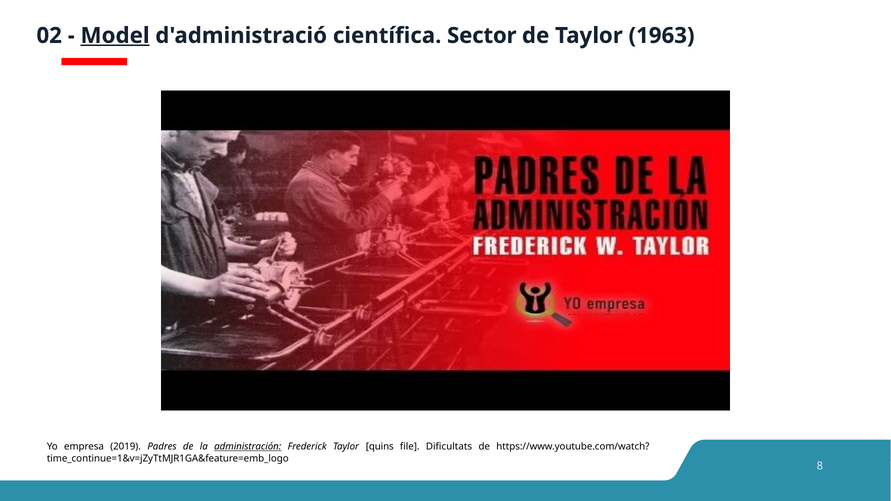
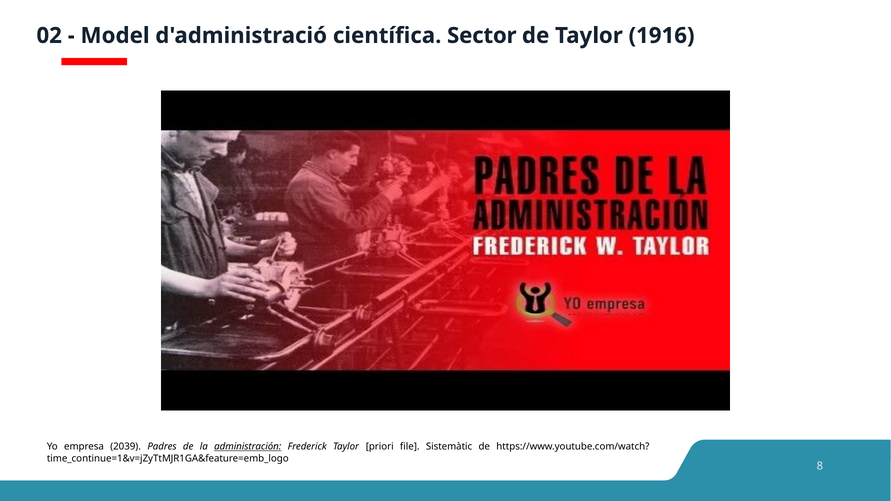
Model underline: present -> none
1963: 1963 -> 1916
2019: 2019 -> 2039
quins: quins -> priori
Dificultats: Dificultats -> Sistemàtic
